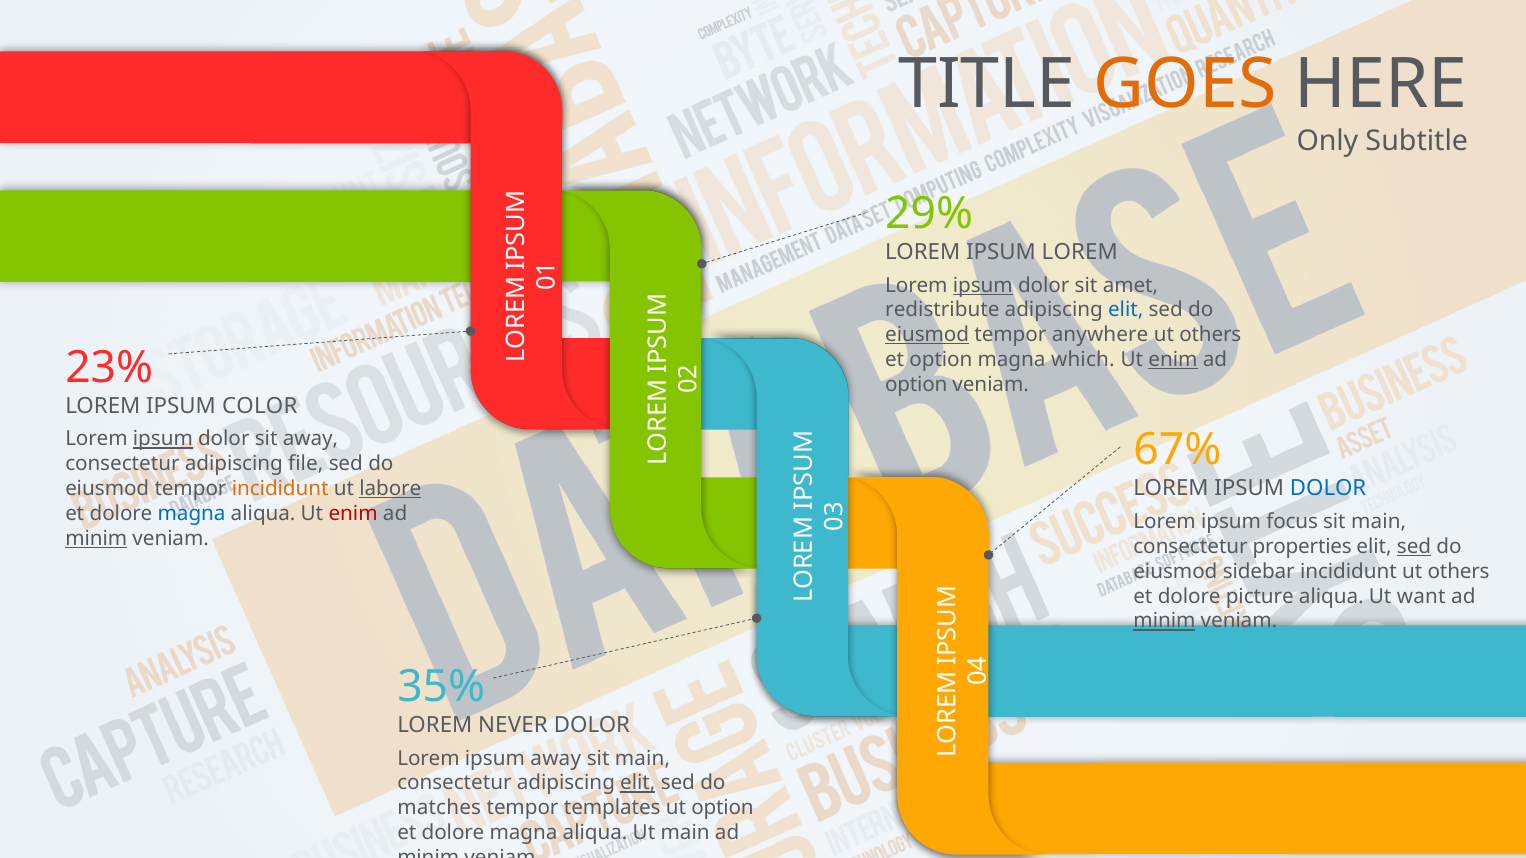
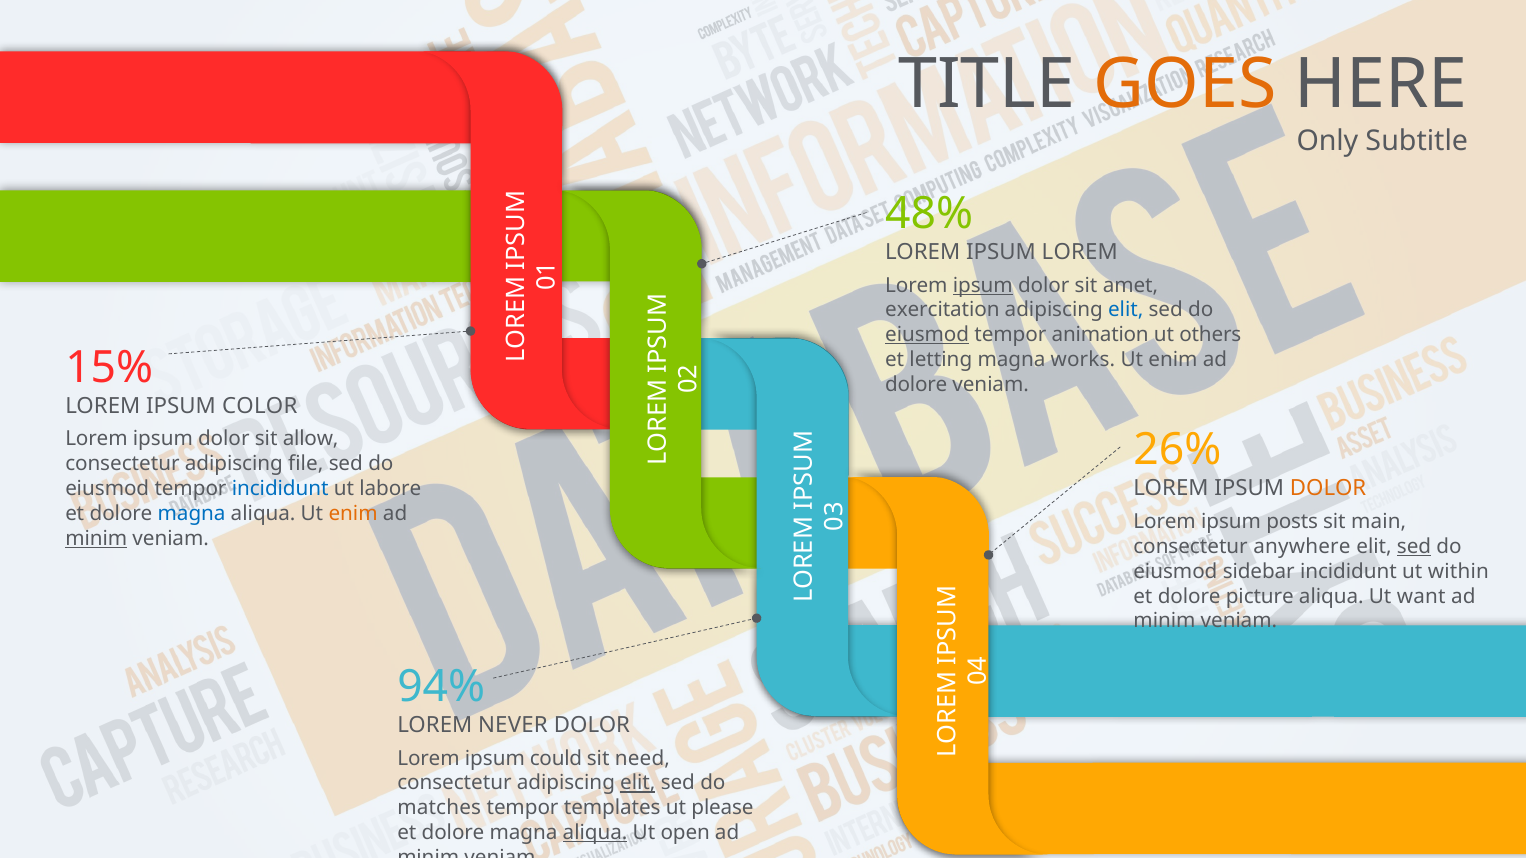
29%: 29% -> 48%
redistribute: redistribute -> exercitation
anywhere: anywhere -> animation
et option: option -> letting
which: which -> works
enim at (1173, 360) underline: present -> none
23%: 23% -> 15%
option at (916, 385): option -> dolore
ipsum at (163, 439) underline: present -> none
sit away: away -> allow
67%: 67% -> 26%
DOLOR at (1328, 489) colour: blue -> orange
incididunt at (280, 489) colour: orange -> blue
labore underline: present -> none
enim at (353, 514) colour: red -> orange
focus: focus -> posts
properties: properties -> anywhere
incididunt ut others: others -> within
minim at (1164, 621) underline: present -> none
35%: 35% -> 94%
ipsum away: away -> could
main at (642, 759): main -> need
ut option: option -> please
aliqua at (595, 833) underline: none -> present
Ut main: main -> open
